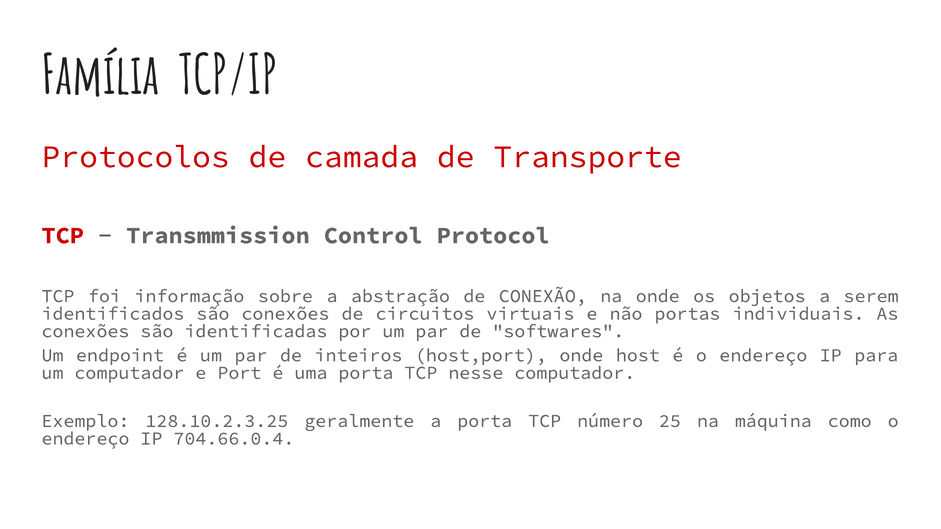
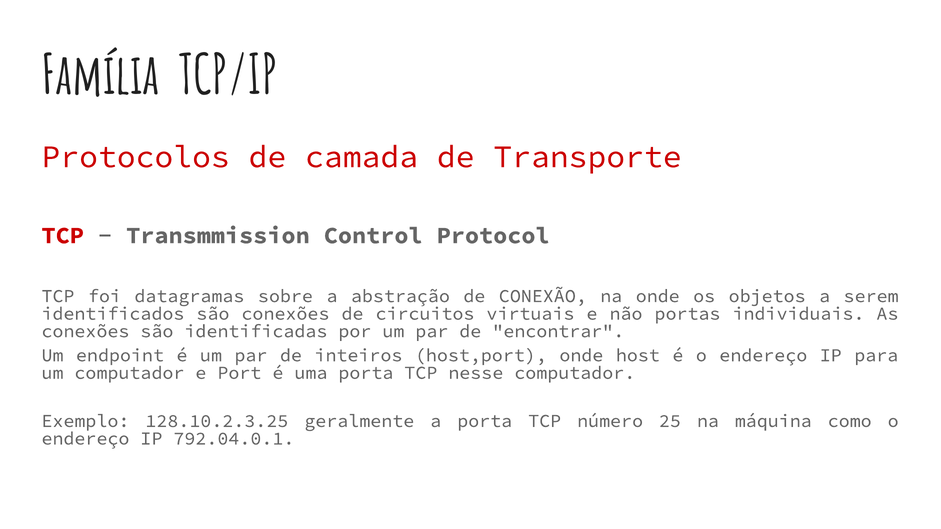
informação: informação -> datagramas
softwares: softwares -> encontrar
704.66.0.4: 704.66.0.4 -> 792.04.0.1
